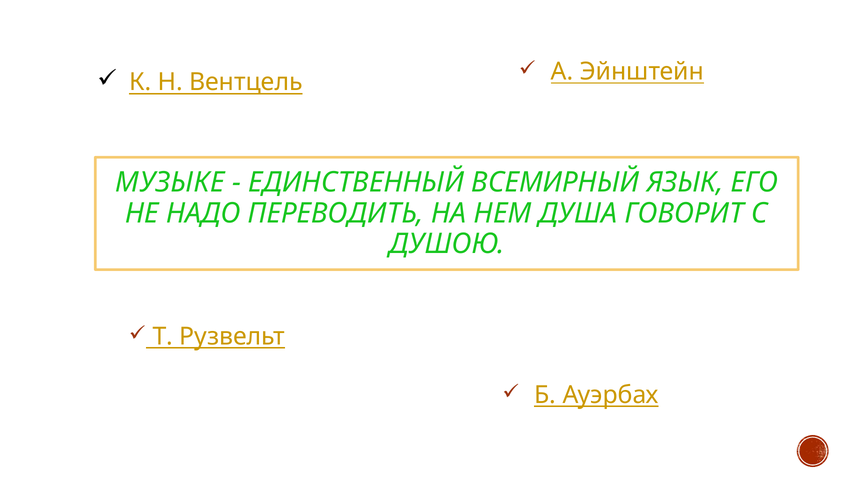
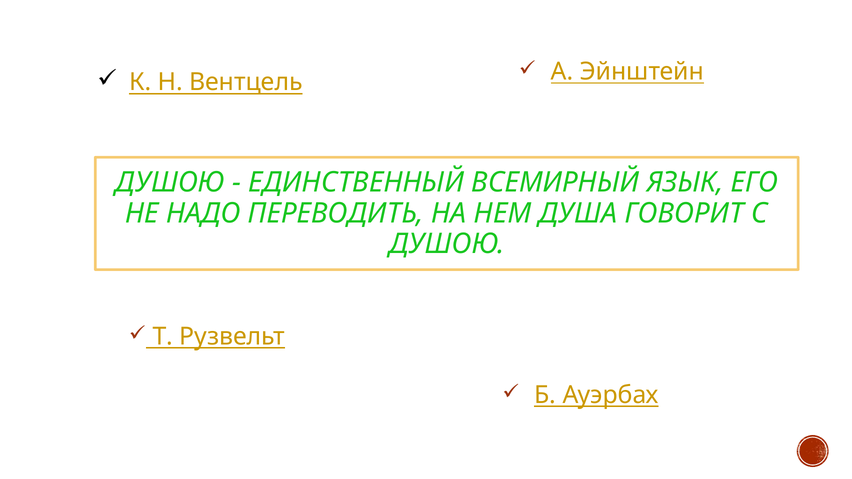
МУЗЫКЕ at (170, 183): МУЗЫКЕ -> ДУШОЮ
